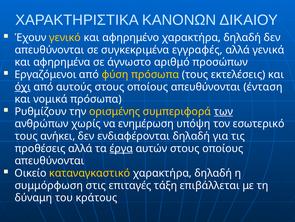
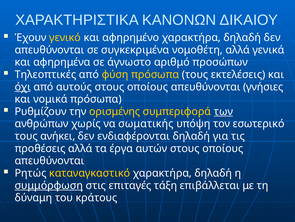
εγγραφές: εγγραφές -> νομοθέτη
Εργαζόμενοι: Εργαζόμενοι -> Τηλεοπτικές
ένταση: ένταση -> γνήσιες
ενημέρωση: ενημέρωση -> σωματικής
έργα underline: present -> none
Οικείο: Οικείο -> Ρητώς
συμμόρφωση underline: none -> present
